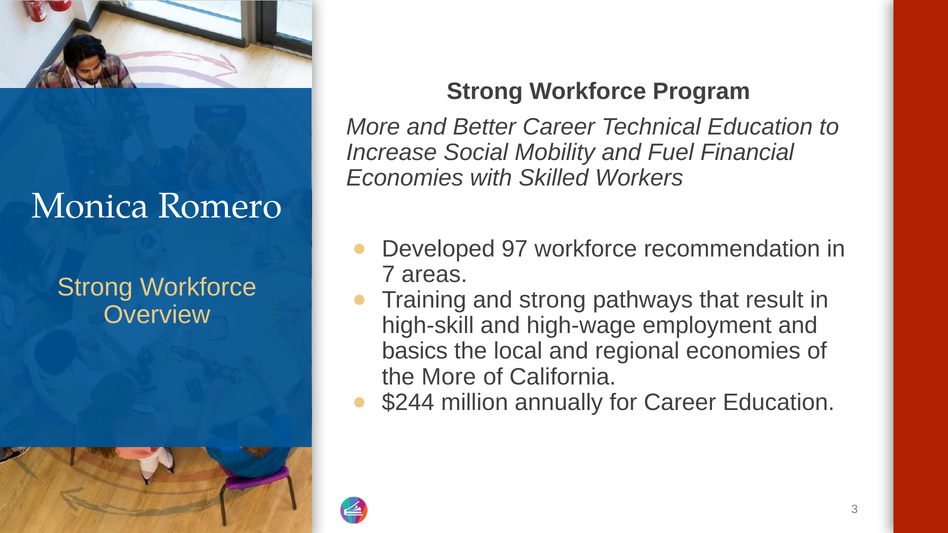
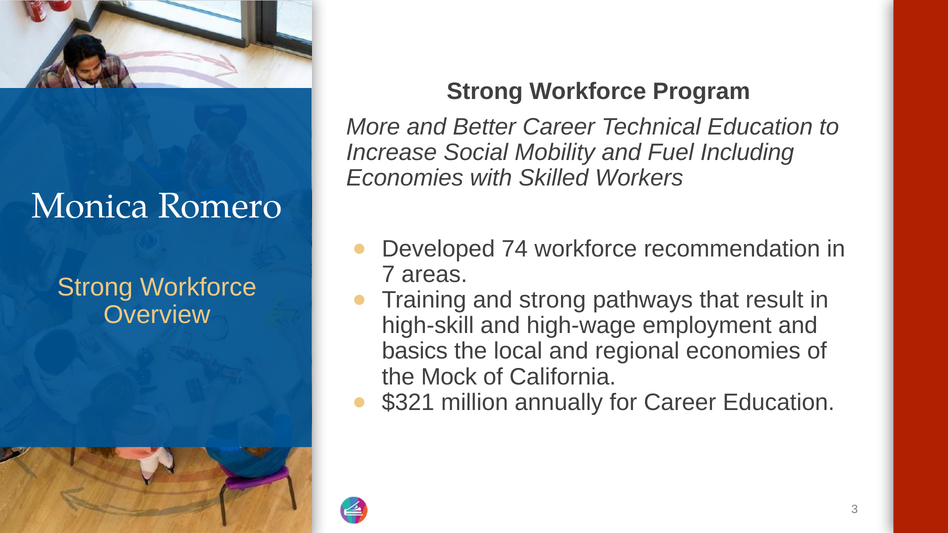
Financial: Financial -> Including
97: 97 -> 74
the More: More -> Mock
$244: $244 -> $321
